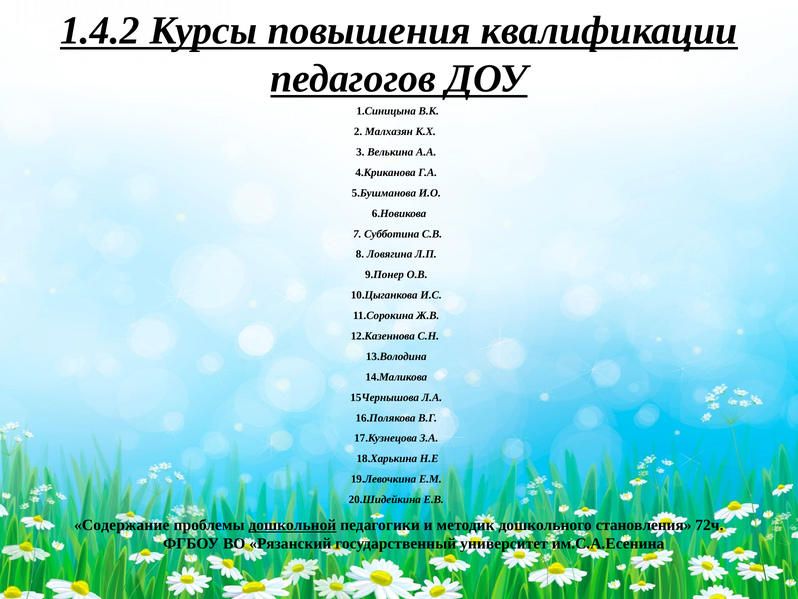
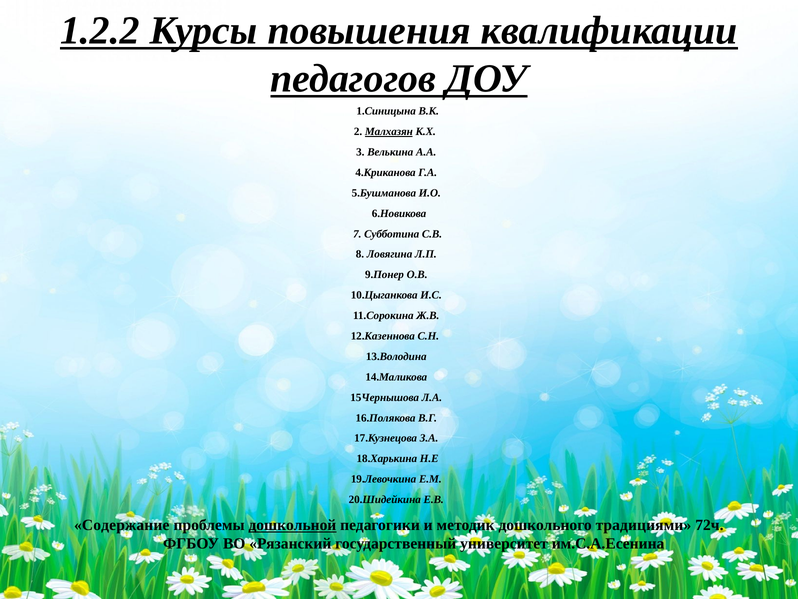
1.4.2: 1.4.2 -> 1.2.2
Малхазян underline: none -> present
становления: становления -> традициями
